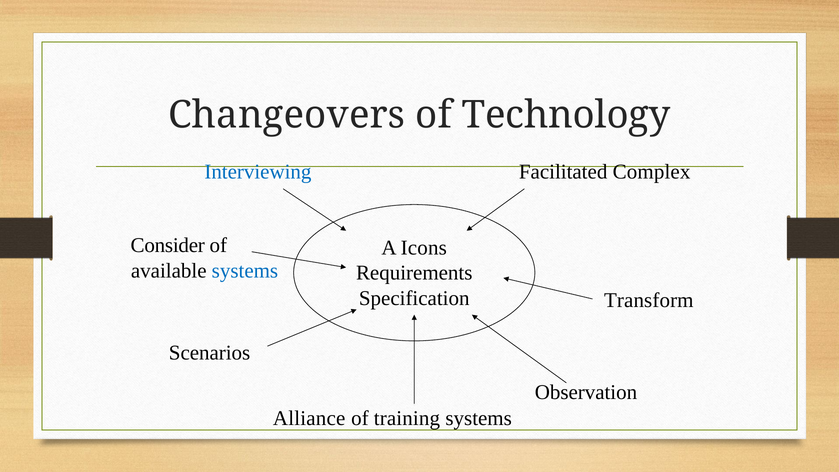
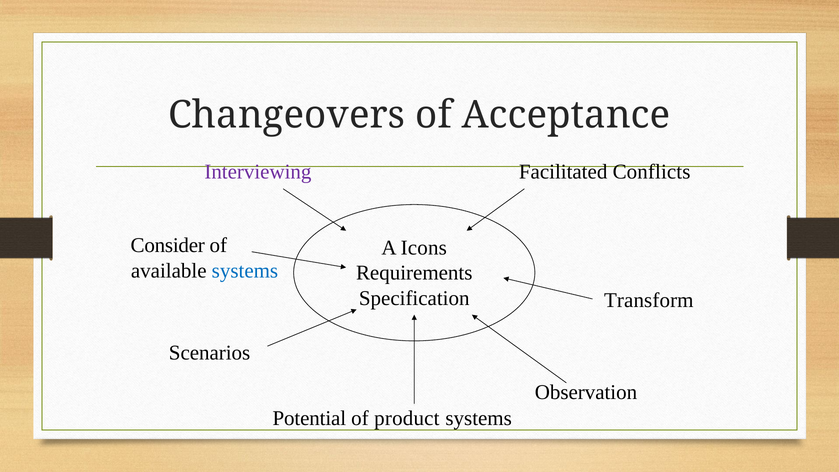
Technology: Technology -> Acceptance
Interviewing colour: blue -> purple
Complex: Complex -> Conflicts
Alliance: Alliance -> Potential
training: training -> product
